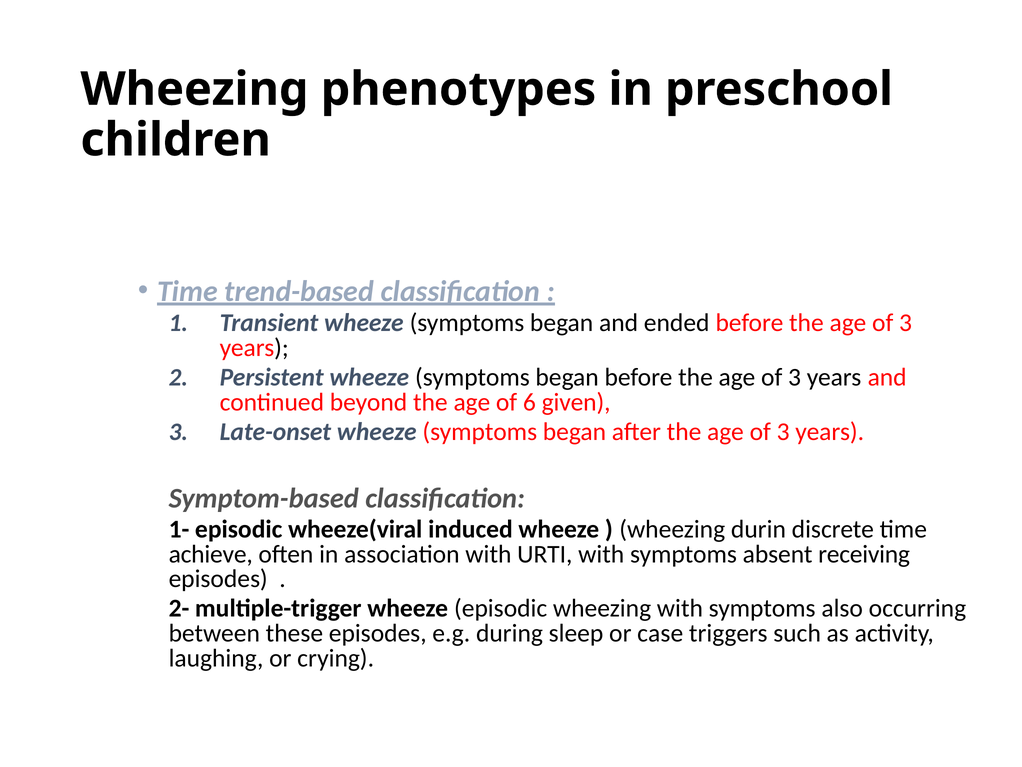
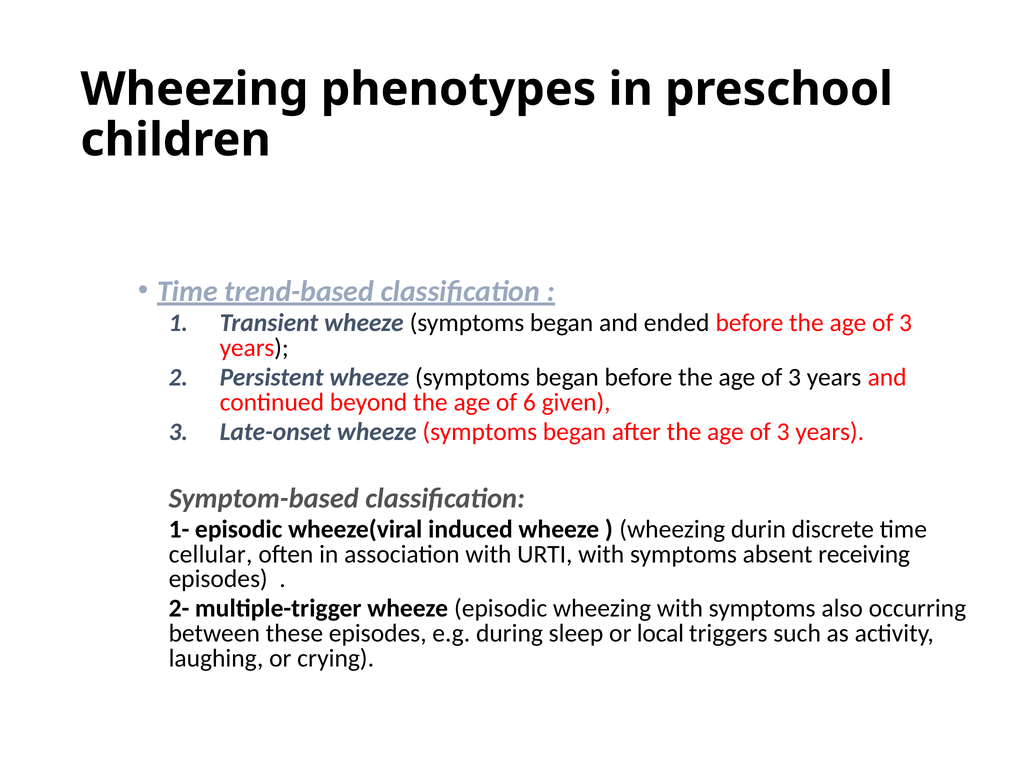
achieve: achieve -> cellular
case: case -> local
